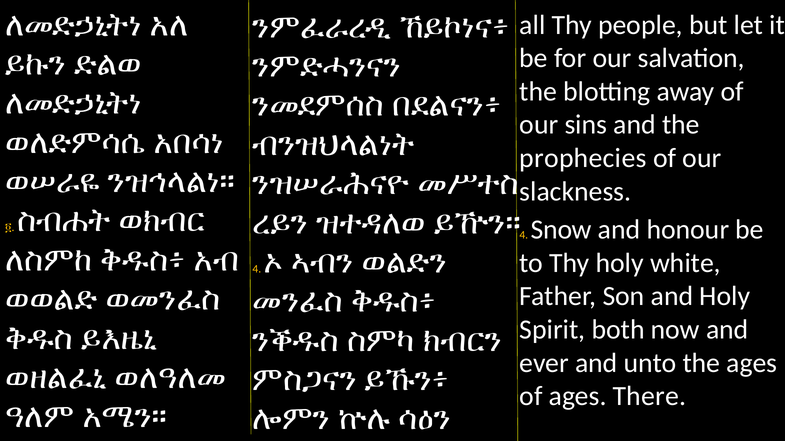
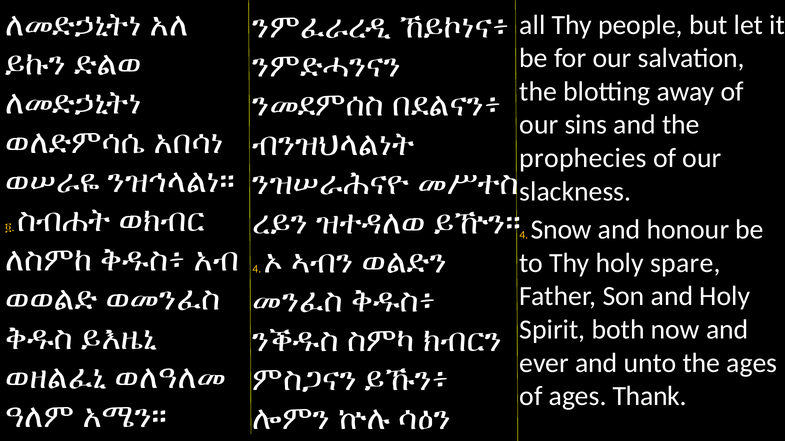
white: white -> spare
There: There -> Thank
